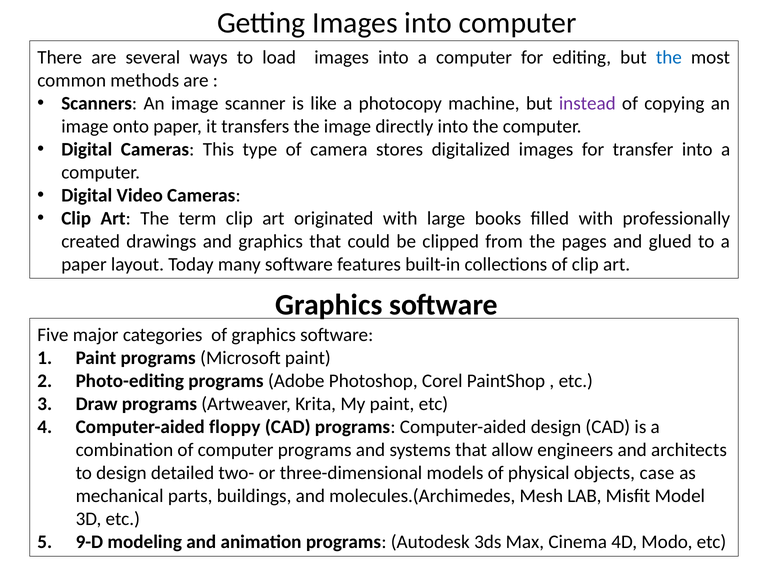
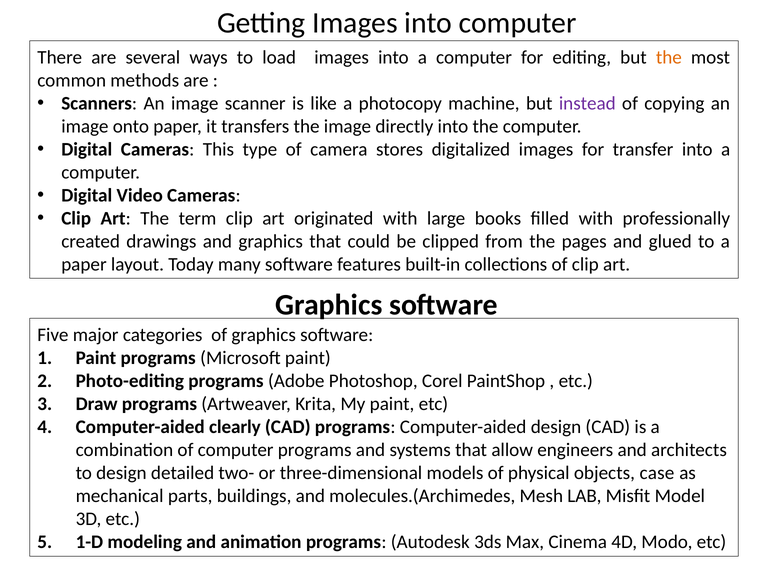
the at (669, 57) colour: blue -> orange
floppy: floppy -> clearly
9-D: 9-D -> 1-D
